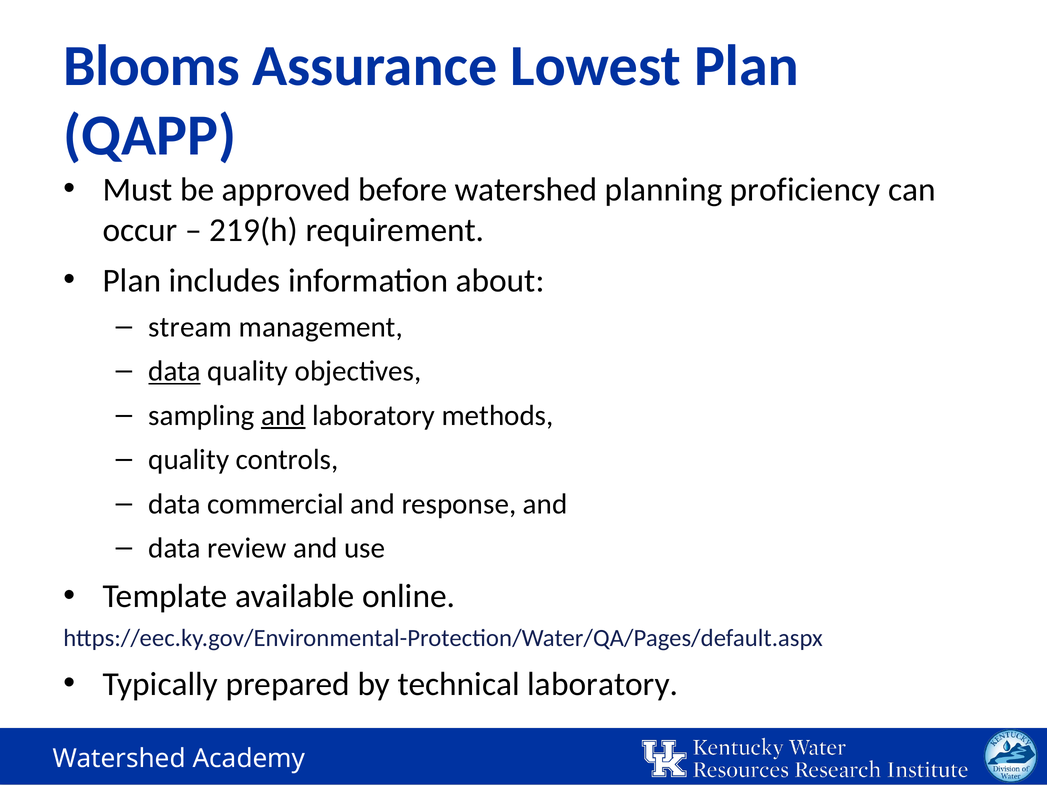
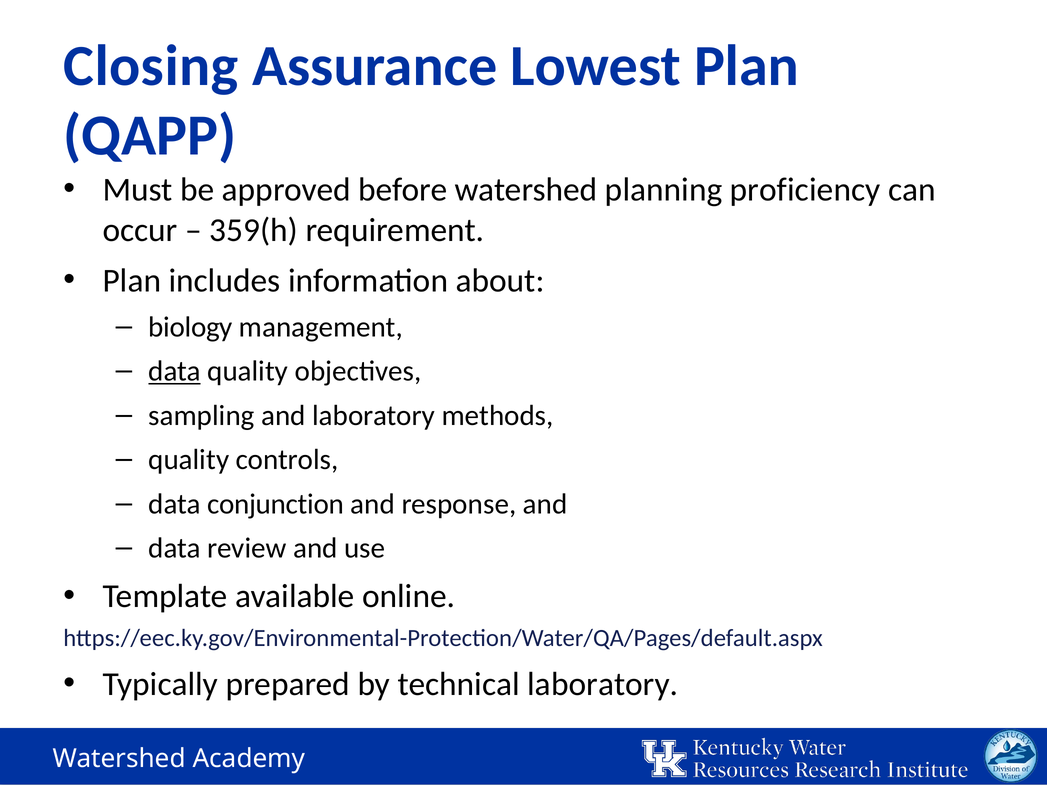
Blooms: Blooms -> Closing
219(h: 219(h -> 359(h
stream: stream -> biology
and at (283, 416) underline: present -> none
commercial: commercial -> conjunction
